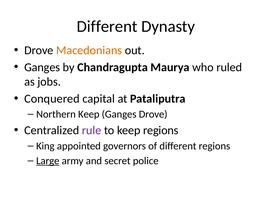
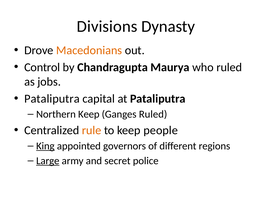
Different at (107, 26): Different -> Divisions
Ganges at (42, 67): Ganges -> Control
Conquered at (52, 99): Conquered -> Pataliputra
Ganges Drove: Drove -> Ruled
rule colour: purple -> orange
keep regions: regions -> people
King underline: none -> present
